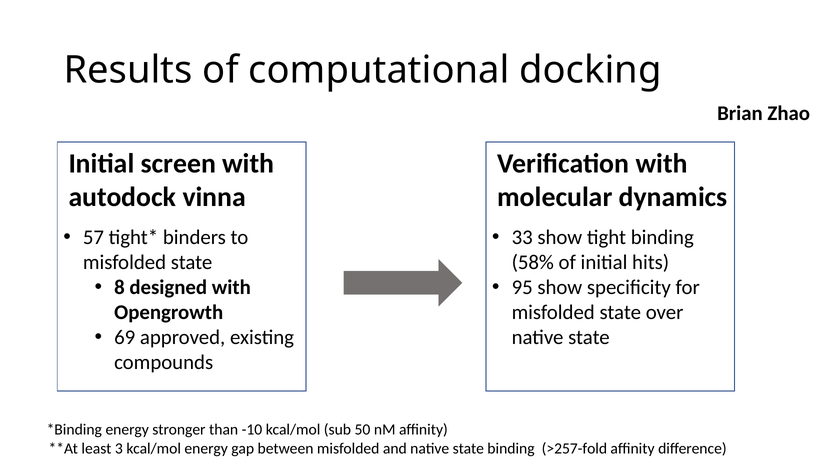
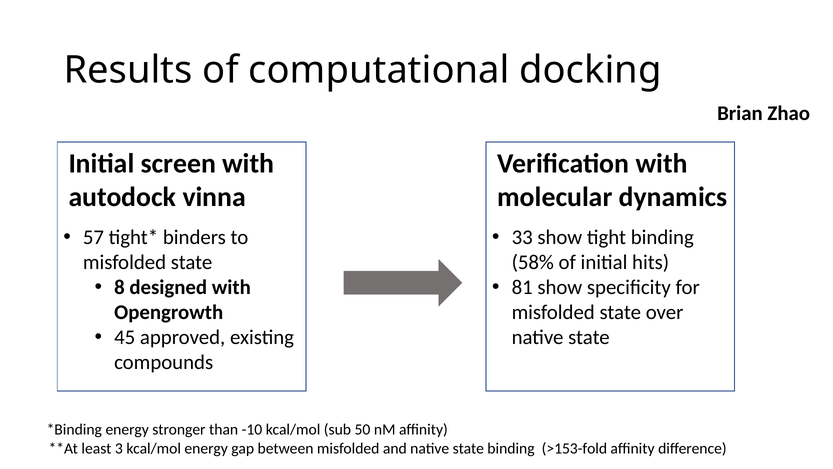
95: 95 -> 81
69: 69 -> 45
>257-fold: >257-fold -> >153-fold
